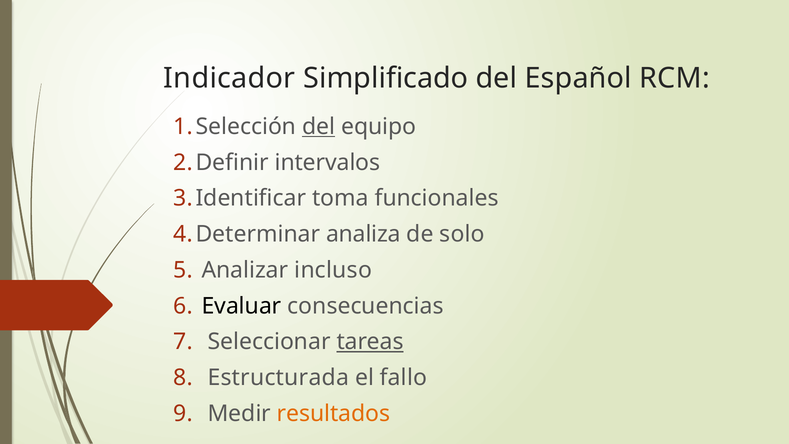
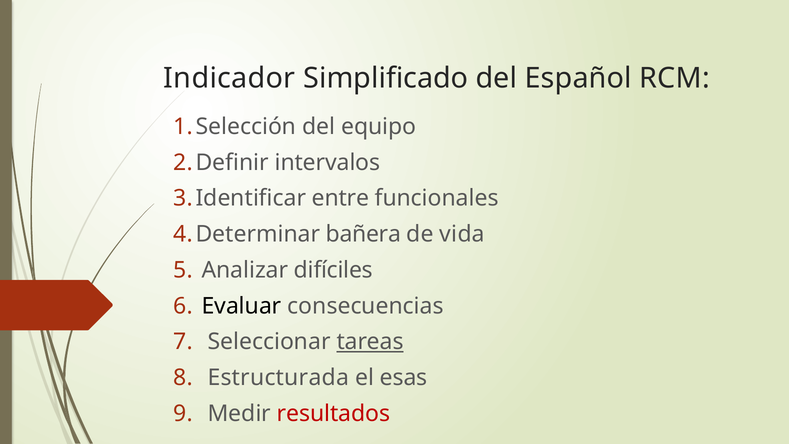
del at (319, 127) underline: present -> none
toma: toma -> entre
analiza: analiza -> bañera
solo: solo -> vida
incluso: incluso -> difíciles
fallo: fallo -> esas
resultados colour: orange -> red
